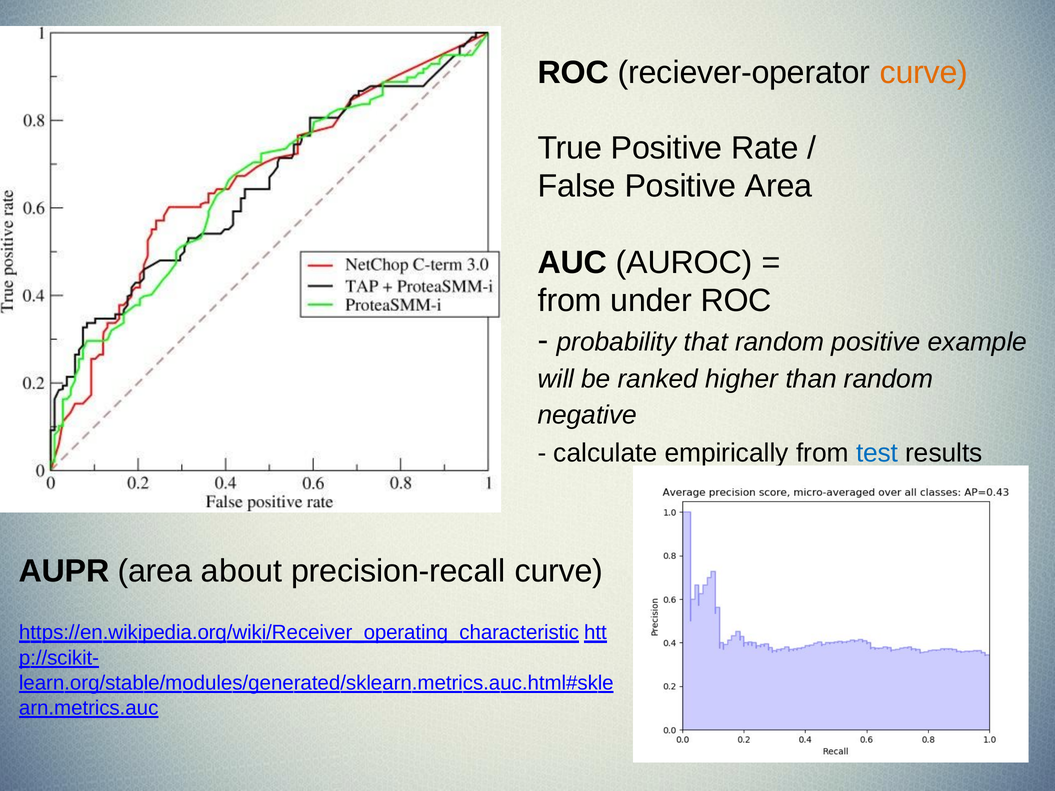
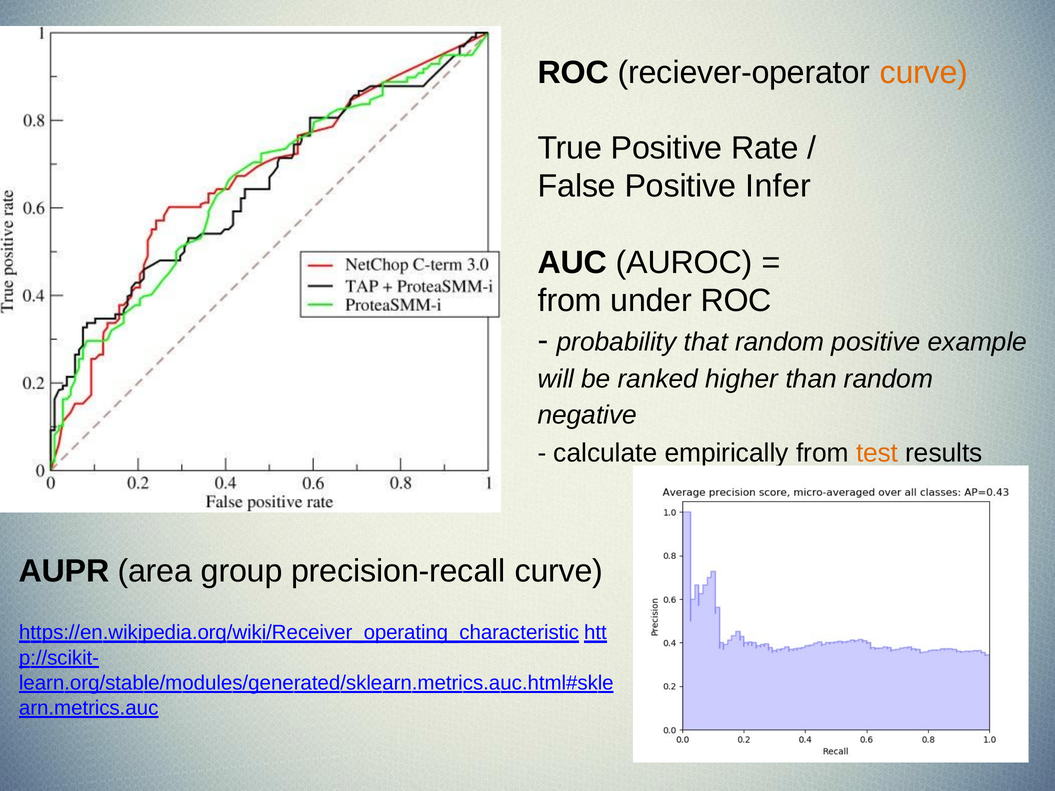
Positive Area: Area -> Infer
test colour: blue -> orange
about: about -> group
